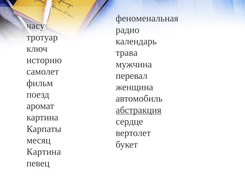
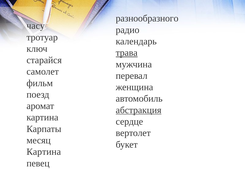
феноменальная: феноменальная -> разнообразного
трава underline: none -> present
историю: историю -> старайся
